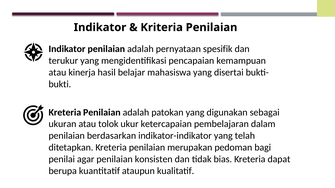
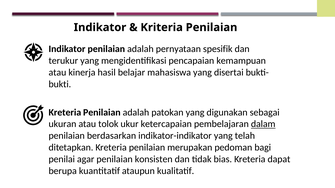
dalam underline: none -> present
